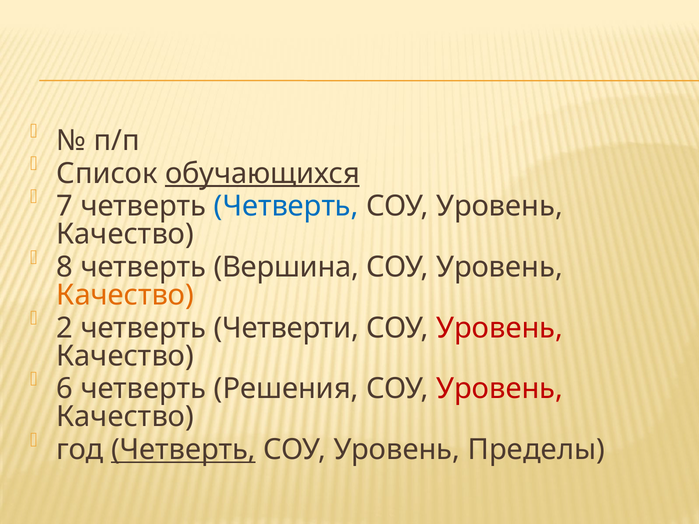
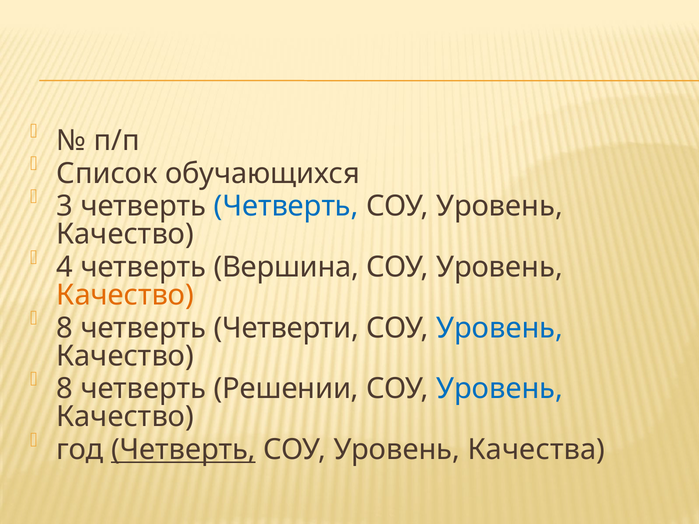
обучающихся underline: present -> none
7: 7 -> 3
8: 8 -> 4
2 at (65, 328): 2 -> 8
Уровень at (500, 328) colour: red -> blue
6 at (65, 389): 6 -> 8
Решения: Решения -> Решении
Уровень at (500, 389) colour: red -> blue
Пределы: Пределы -> Качества
